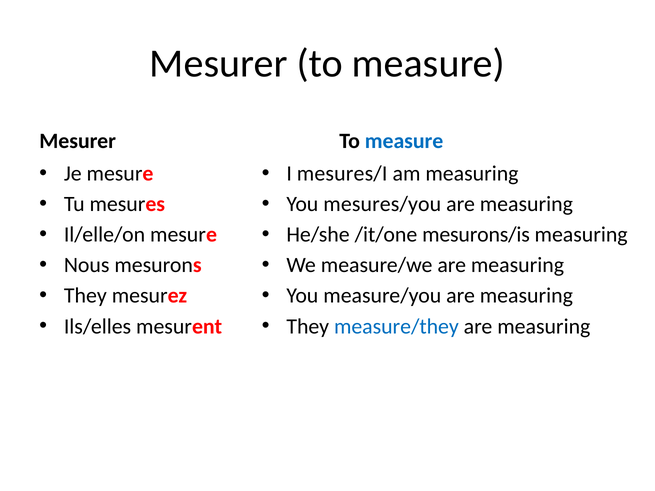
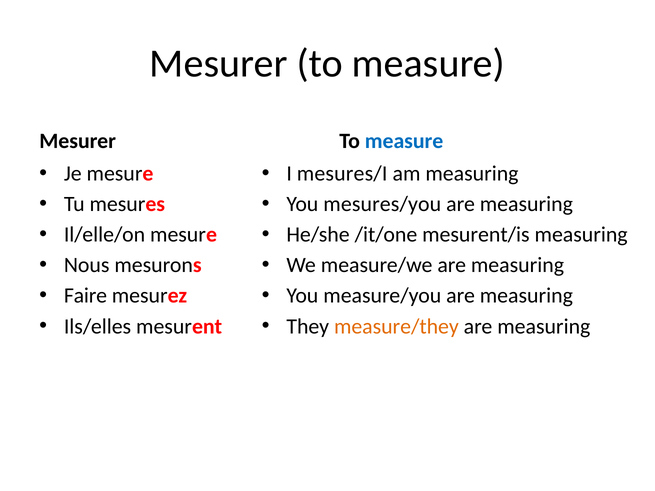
mesurons/is: mesurons/is -> mesurent/is
They at (85, 296): They -> Faire
measure/they colour: blue -> orange
